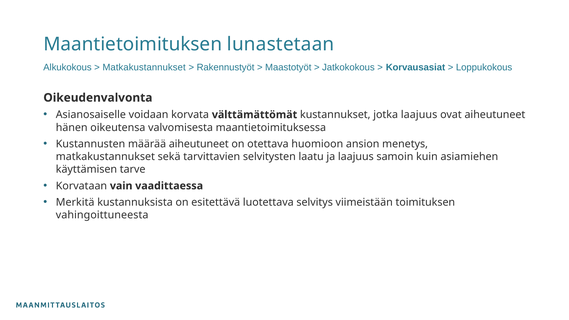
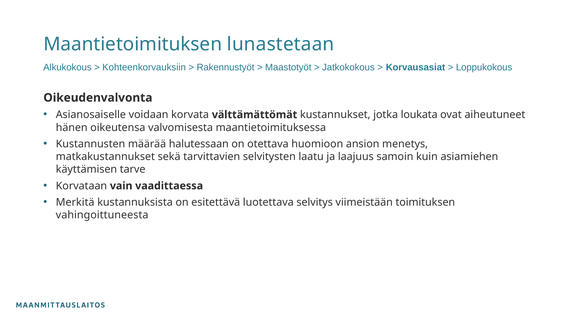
Matkakustannukset at (144, 68): Matkakustannukset -> Kohteenkorvauksiin
jotka laajuus: laajuus -> loukata
määrää aiheutuneet: aiheutuneet -> halutessaan
